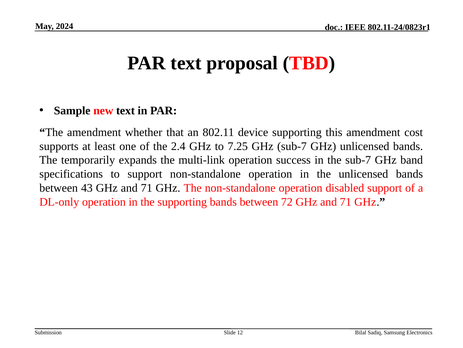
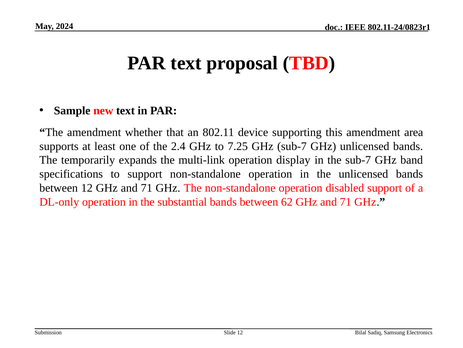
cost: cost -> area
success: success -> display
between 43: 43 -> 12
the supporting: supporting -> substantial
72: 72 -> 62
